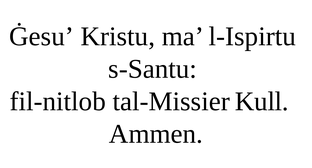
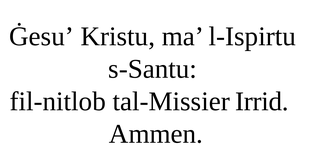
Kull: Kull -> Irrid
